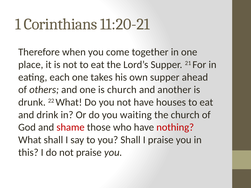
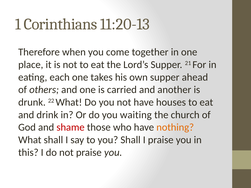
11:20-21: 11:20-21 -> 11:20-13
is church: church -> carried
nothing colour: red -> orange
